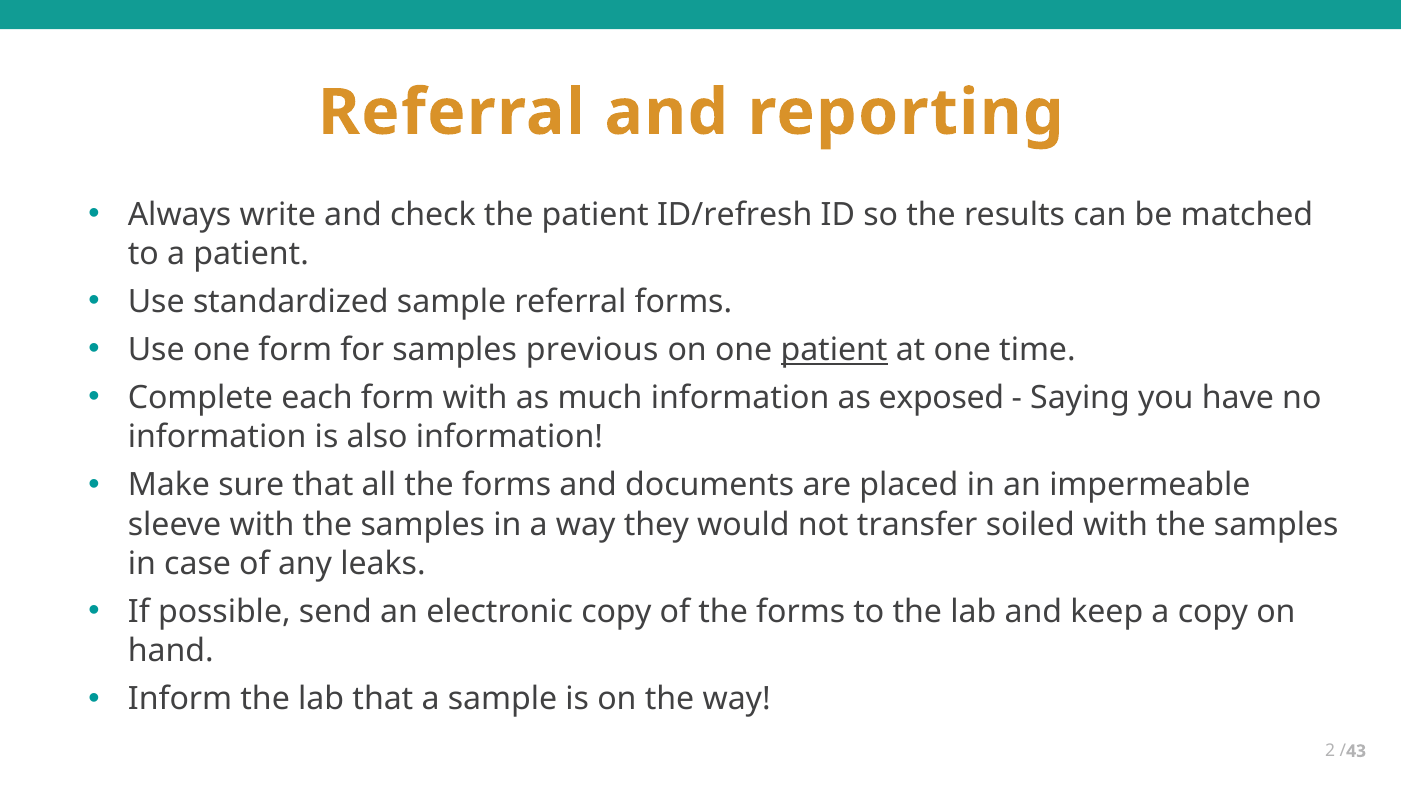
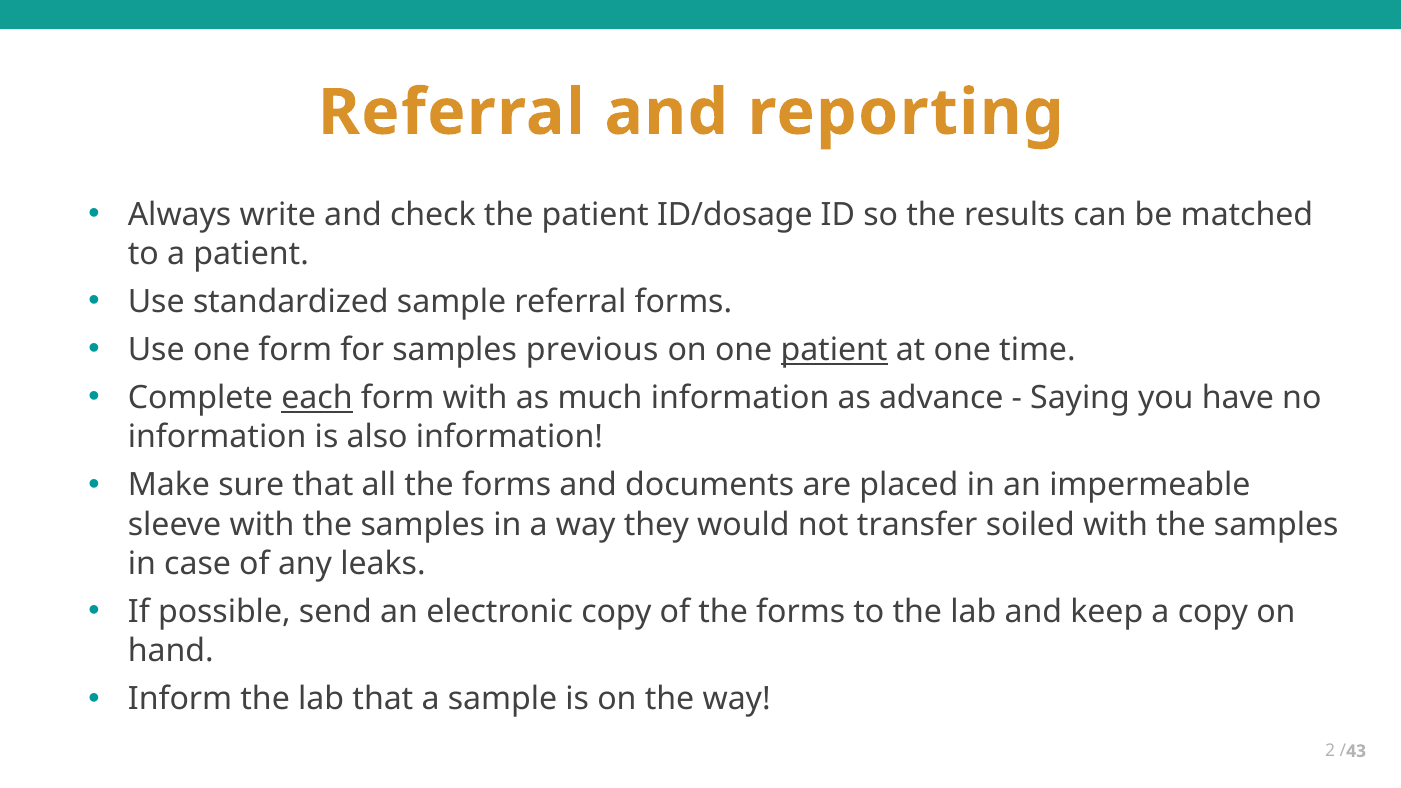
ID/refresh: ID/refresh -> ID/dosage
each underline: none -> present
exposed: exposed -> advance
